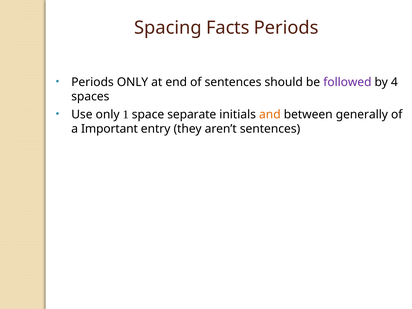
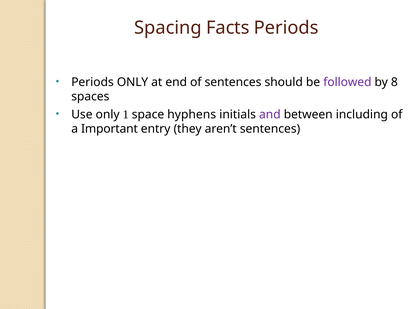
4: 4 -> 8
separate: separate -> hyphens
and colour: orange -> purple
generally: generally -> including
